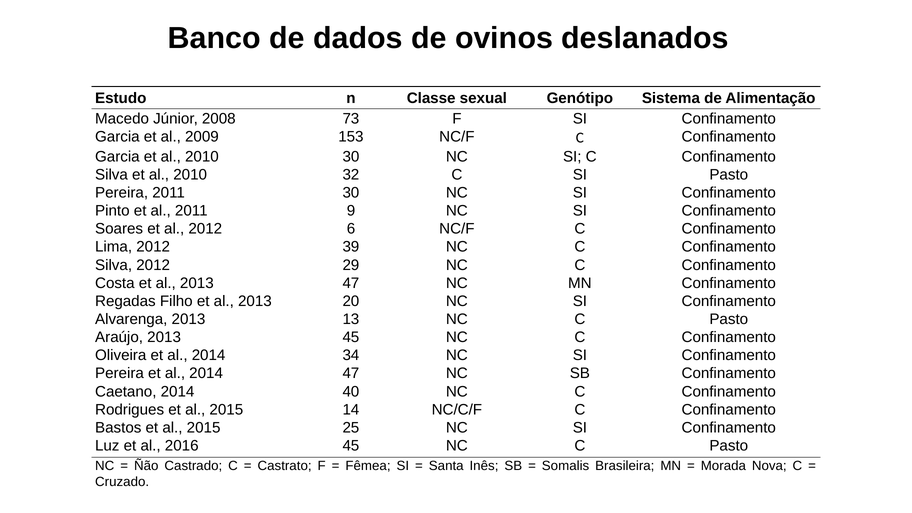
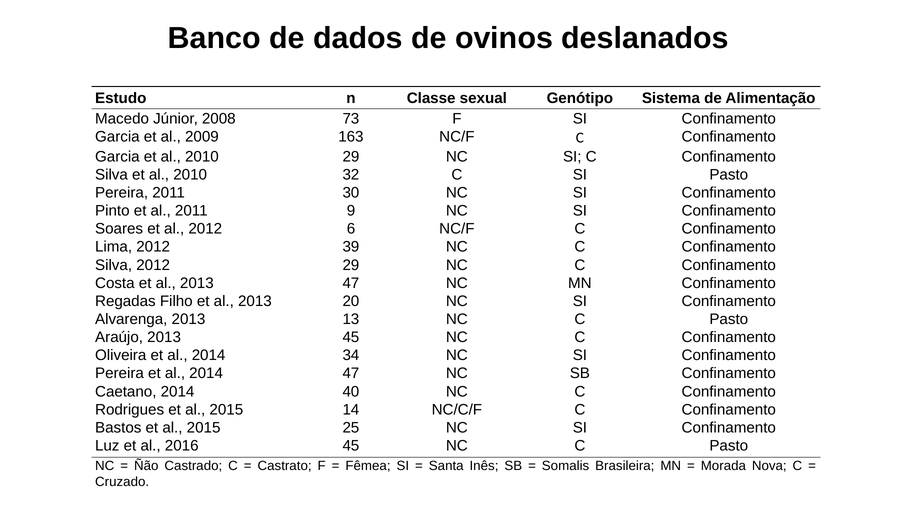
153: 153 -> 163
2010 30: 30 -> 29
